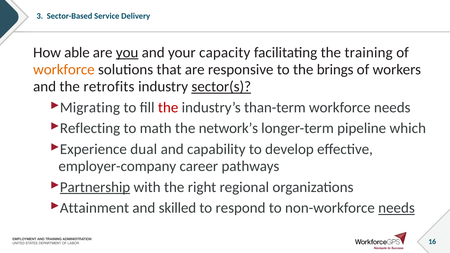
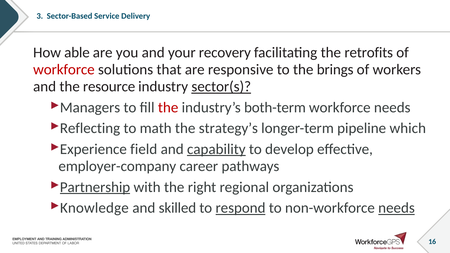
you underline: present -> none
capacity: capacity -> recovery
training: training -> retrofits
workforce at (64, 70) colour: orange -> red
retrofits: retrofits -> resource
Migrating: Migrating -> Managers
than-term: than-term -> both-term
network’s: network’s -> strategy’s
dual: dual -> field
capability underline: none -> present
Attainment: Attainment -> Knowledge
respond underline: none -> present
